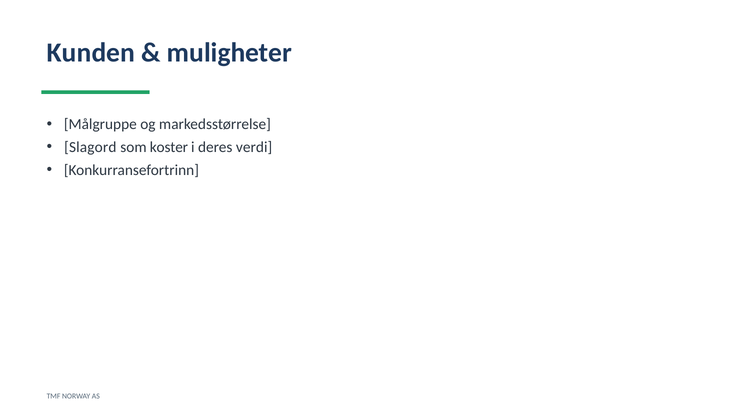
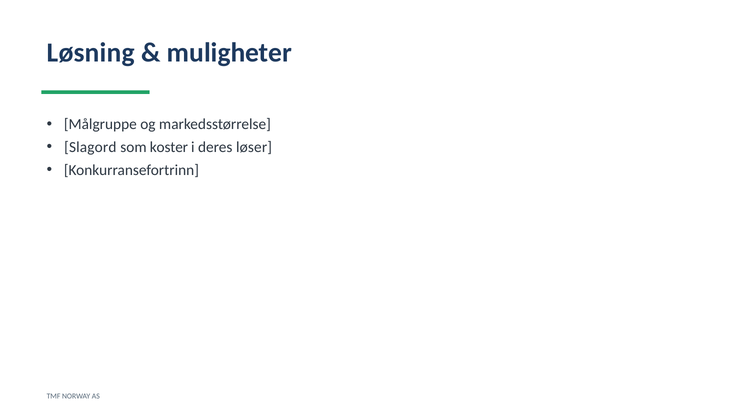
Kunden: Kunden -> Løsning
verdi: verdi -> løser
